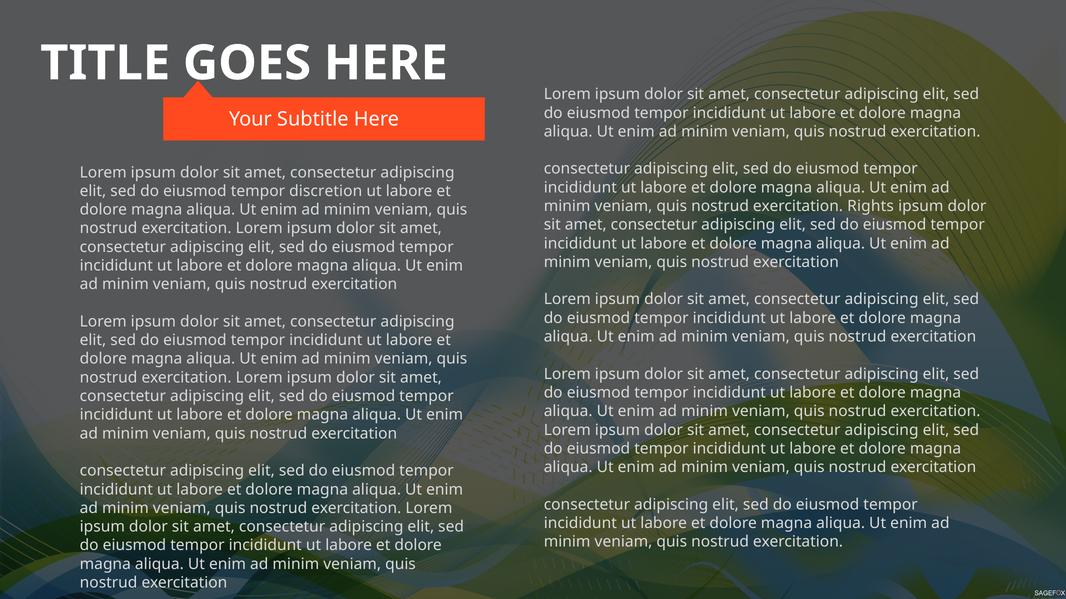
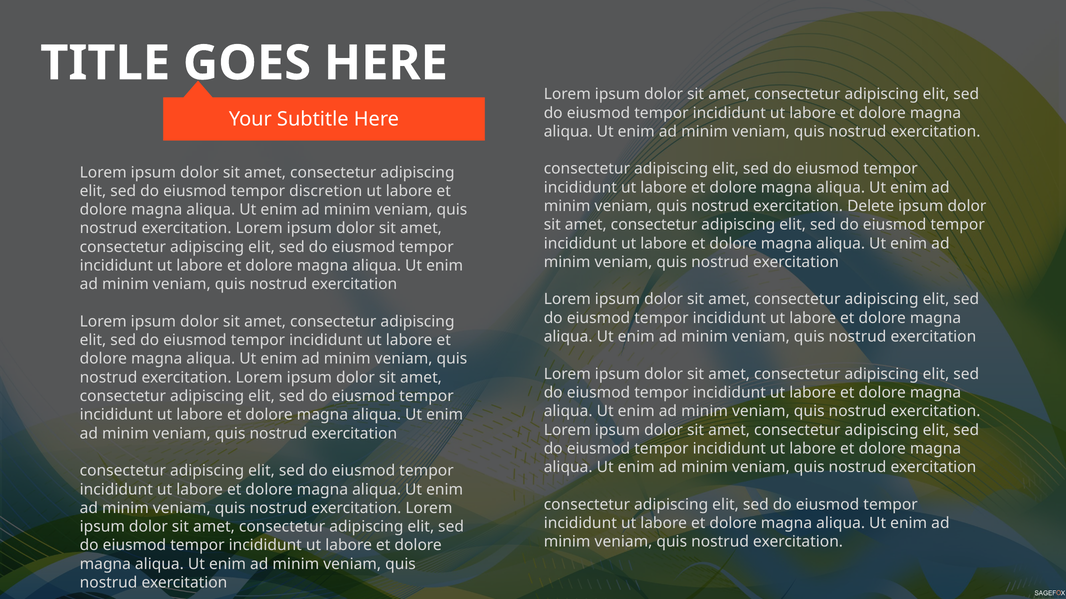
Rights: Rights -> Delete
